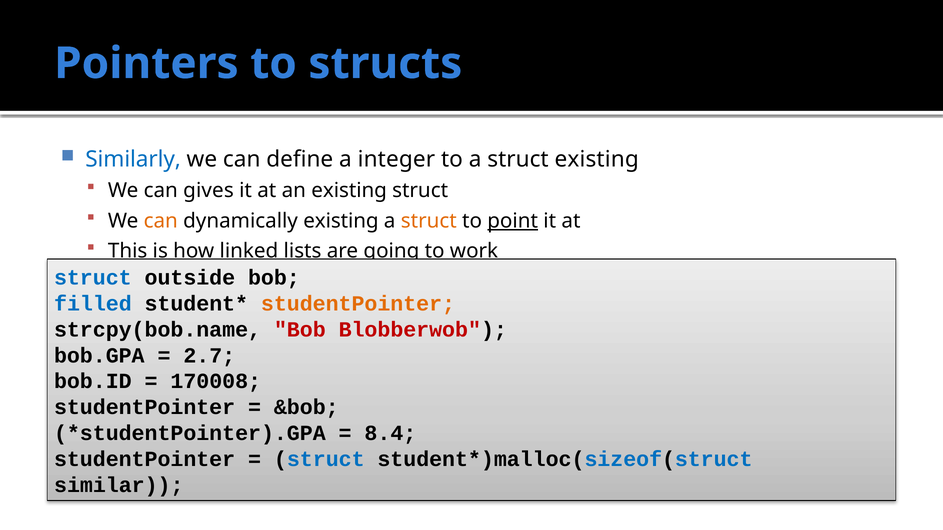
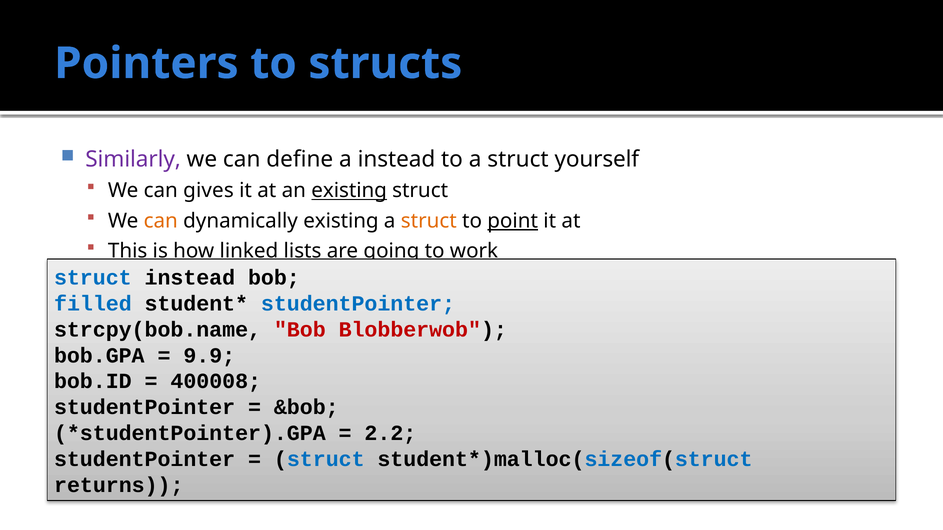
Similarly colour: blue -> purple
a integer: integer -> instead
struct existing: existing -> yourself
existing at (349, 191) underline: none -> present
struct outside: outside -> instead
studentPointer at (358, 304) colour: orange -> blue
2.7: 2.7 -> 9.9
170008: 170008 -> 400008
8.4: 8.4 -> 2.2
similar: similar -> returns
